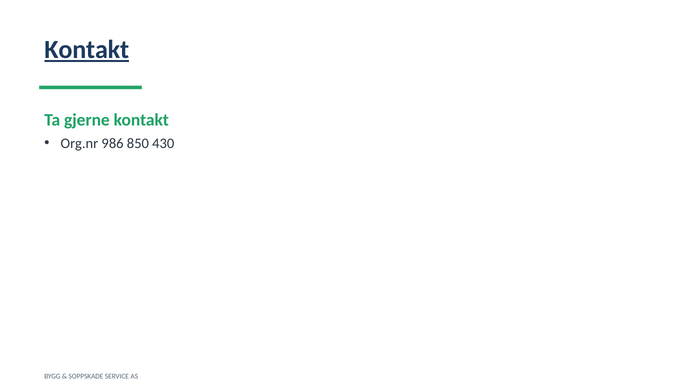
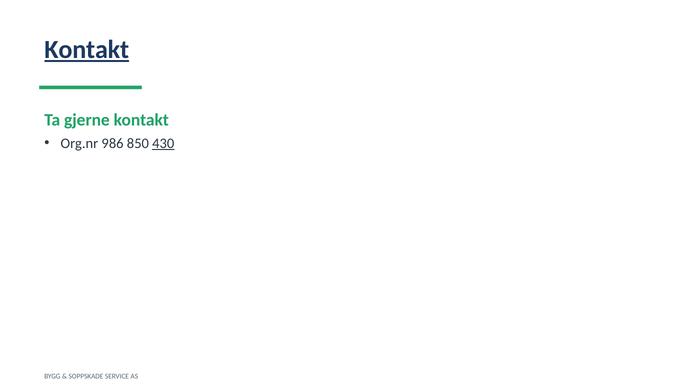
430 underline: none -> present
